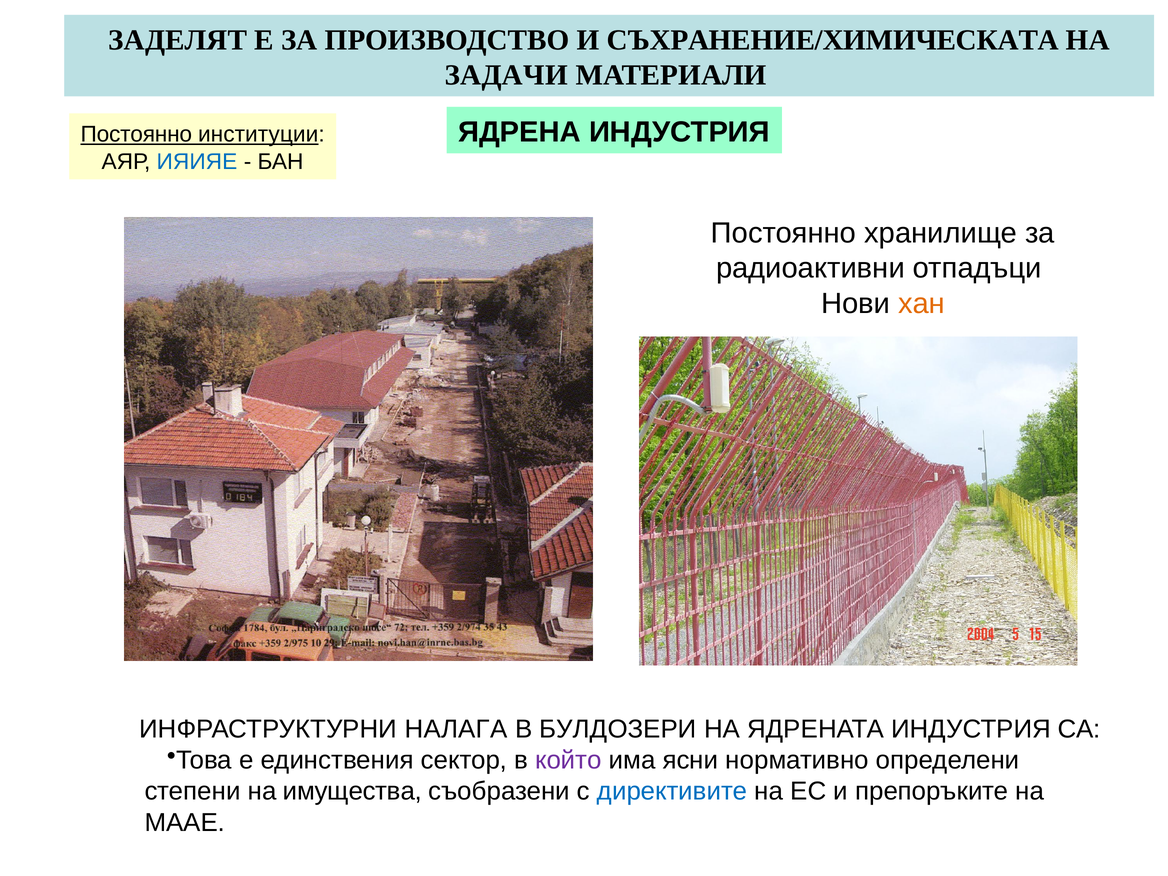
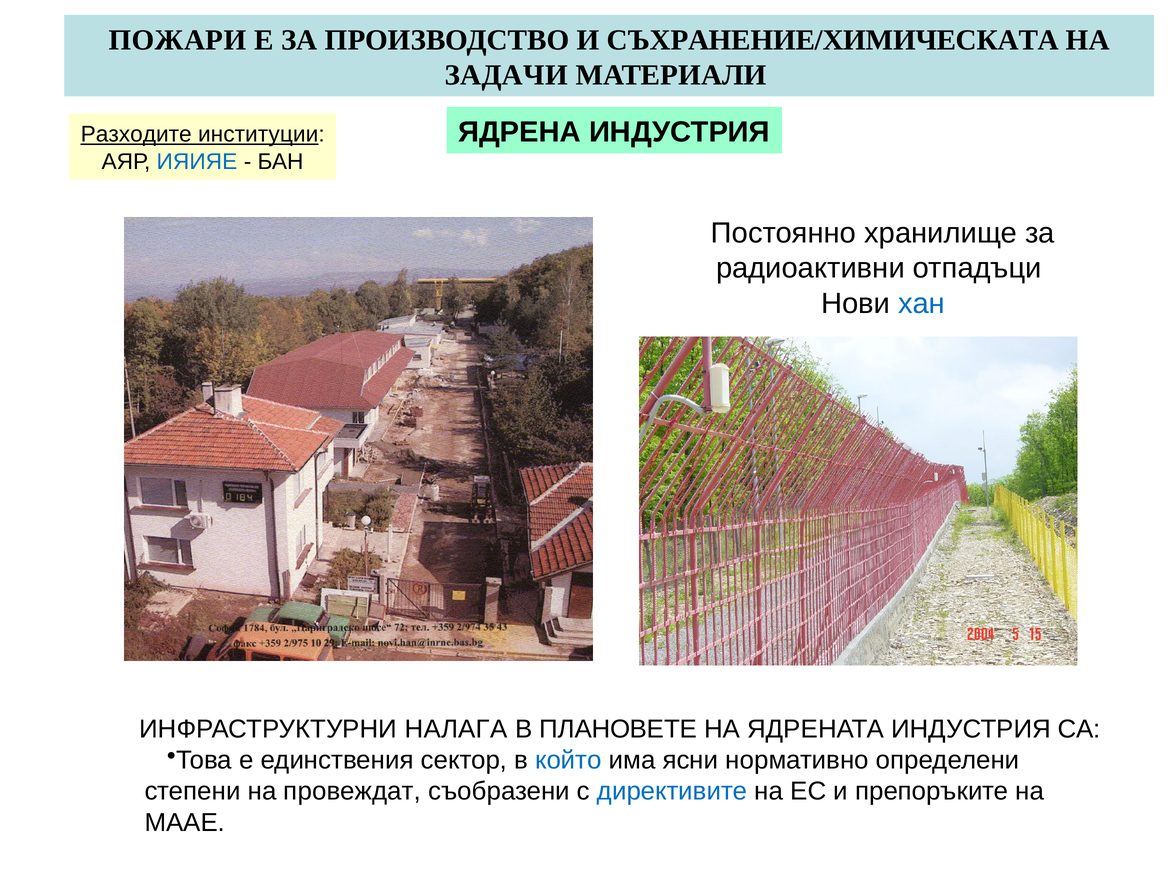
ЗАДЕЛЯТ: ЗАДЕЛЯТ -> ПОЖАРИ
Постоянно at (136, 134): Постоянно -> Разходите
хан colour: orange -> blue
БУЛДОЗЕРИ: БУЛДОЗЕРИ -> ПЛАНОВЕТЕ
който colour: purple -> blue
имущества: имущества -> провеждат
